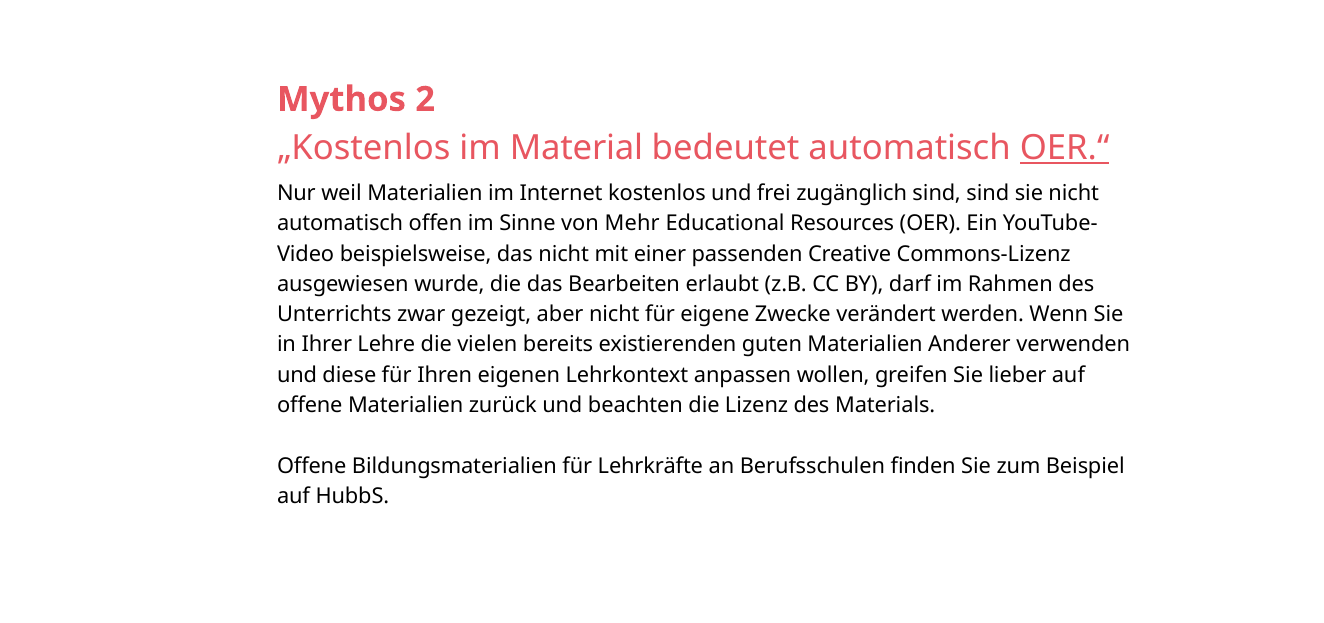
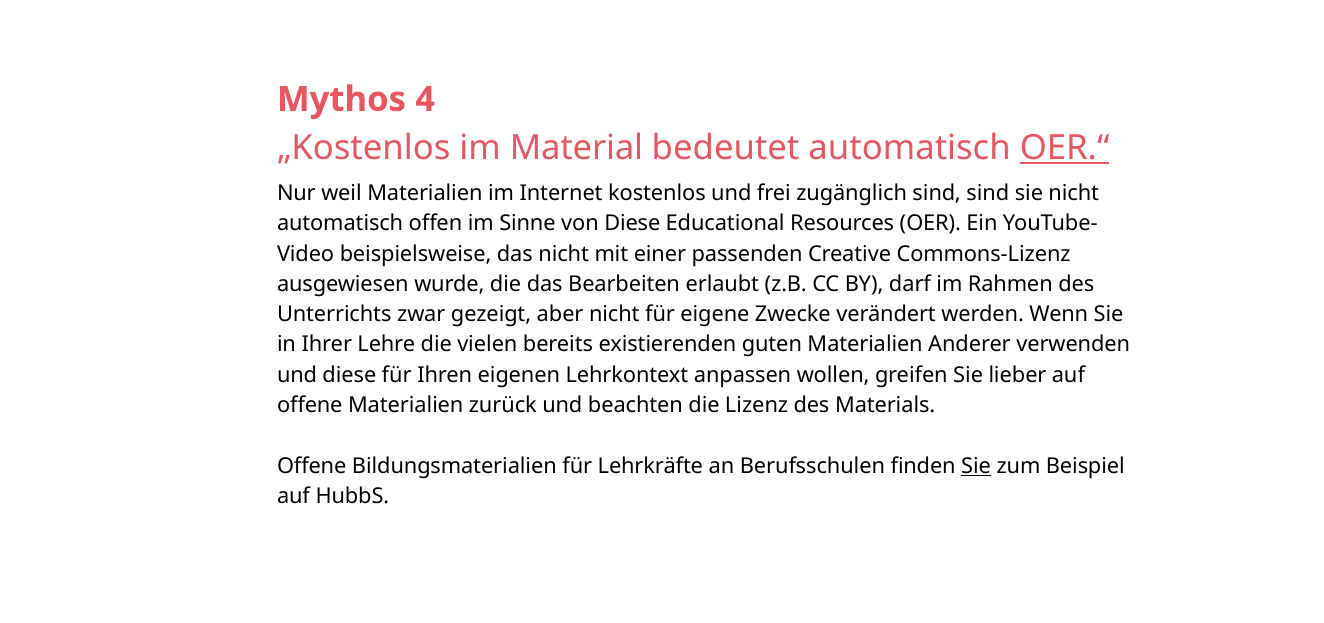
2: 2 -> 4
von Mehr: Mehr -> Diese
Sie at (976, 466) underline: none -> present
